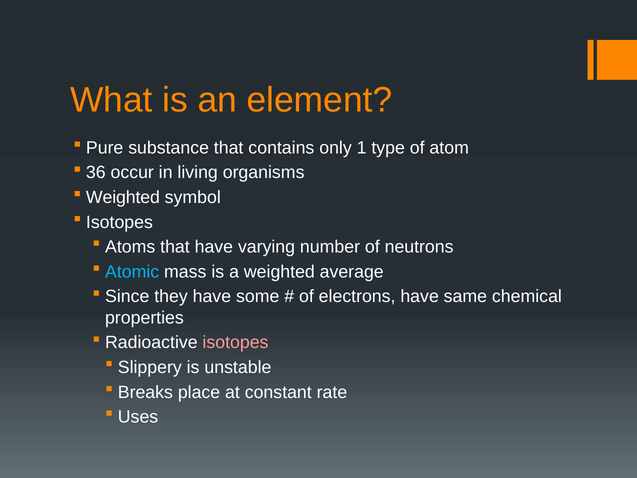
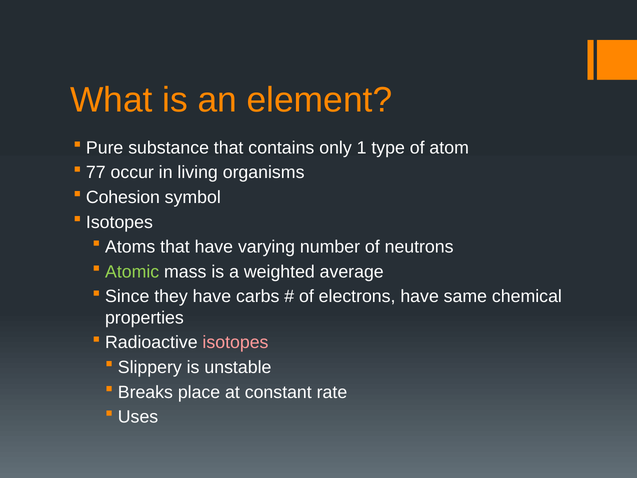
36: 36 -> 77
Weighted at (123, 197): Weighted -> Cohesion
Atomic colour: light blue -> light green
some: some -> carbs
